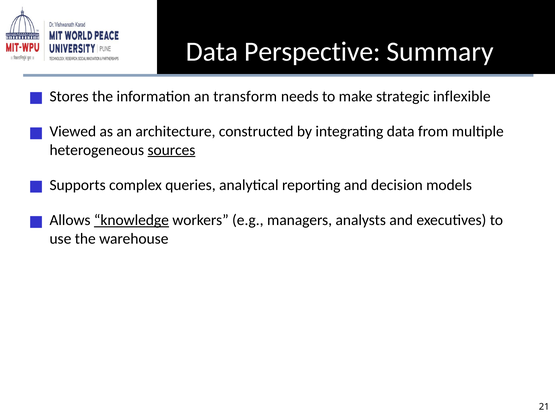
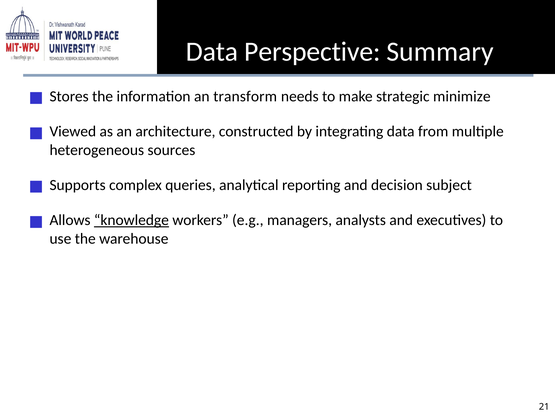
inflexible: inflexible -> minimize
sources underline: present -> none
models: models -> subject
